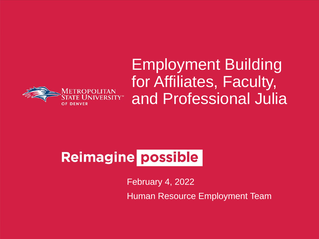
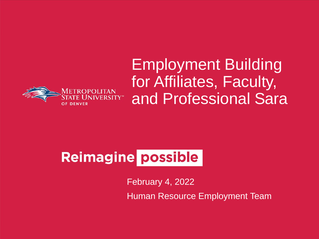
Julia: Julia -> Sara
